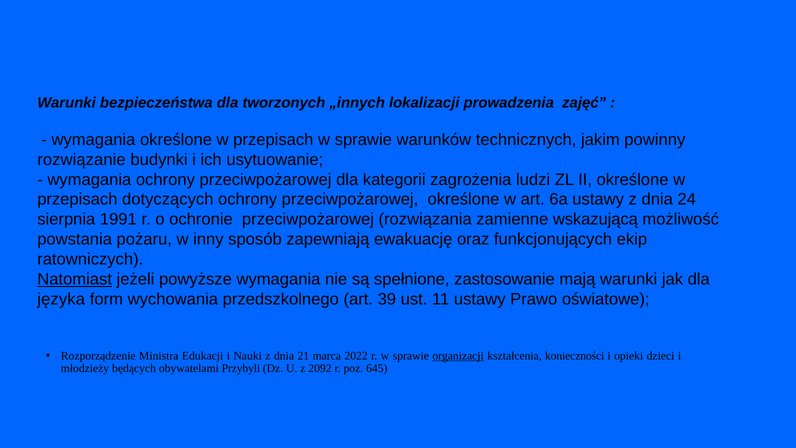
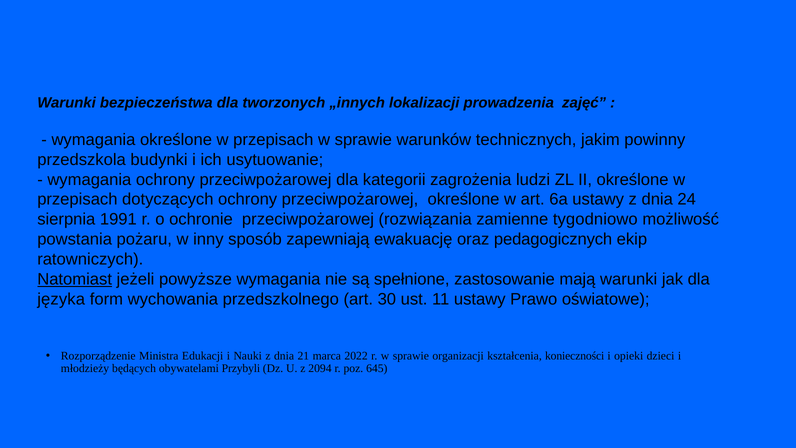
rozwiązanie: rozwiązanie -> przedszkola
wskazującą: wskazującą -> tygodniowo
funkcjonujących: funkcjonujących -> pedagogicznych
39: 39 -> 30
organizacji underline: present -> none
2092: 2092 -> 2094
